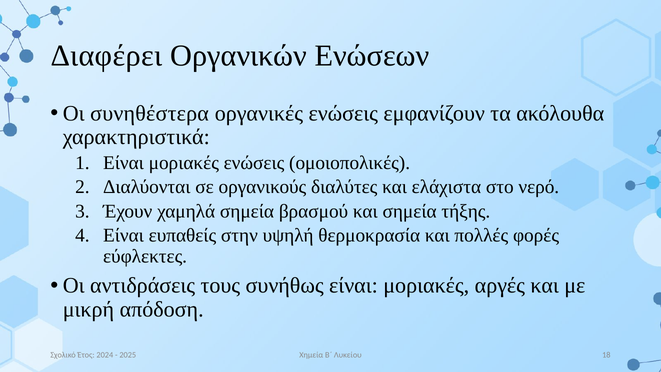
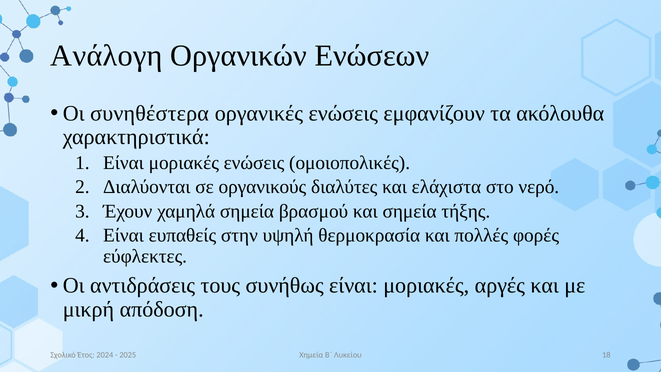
Διαφέρει: Διαφέρει -> Ανάλογη
